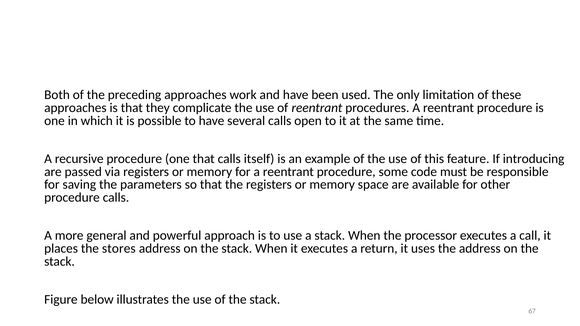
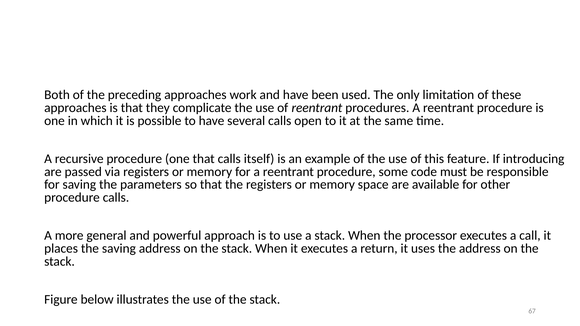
the stores: stores -> saving
